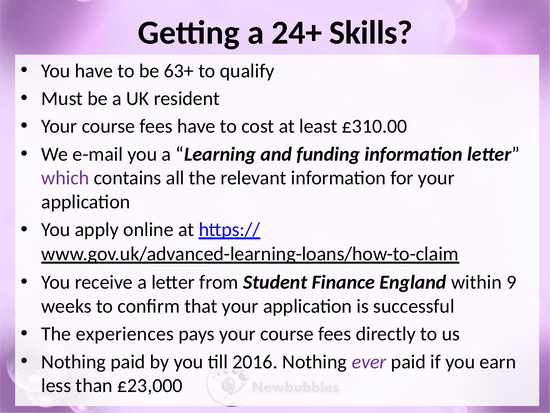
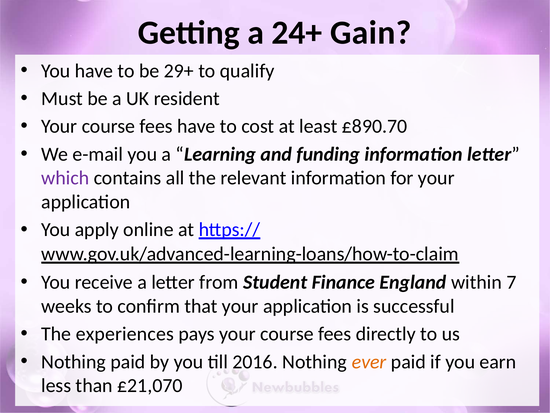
Skills: Skills -> Gain
63+: 63+ -> 29+
£310.00: £310.00 -> £890.70
9: 9 -> 7
ever colour: purple -> orange
£23,000: £23,000 -> £21,070
